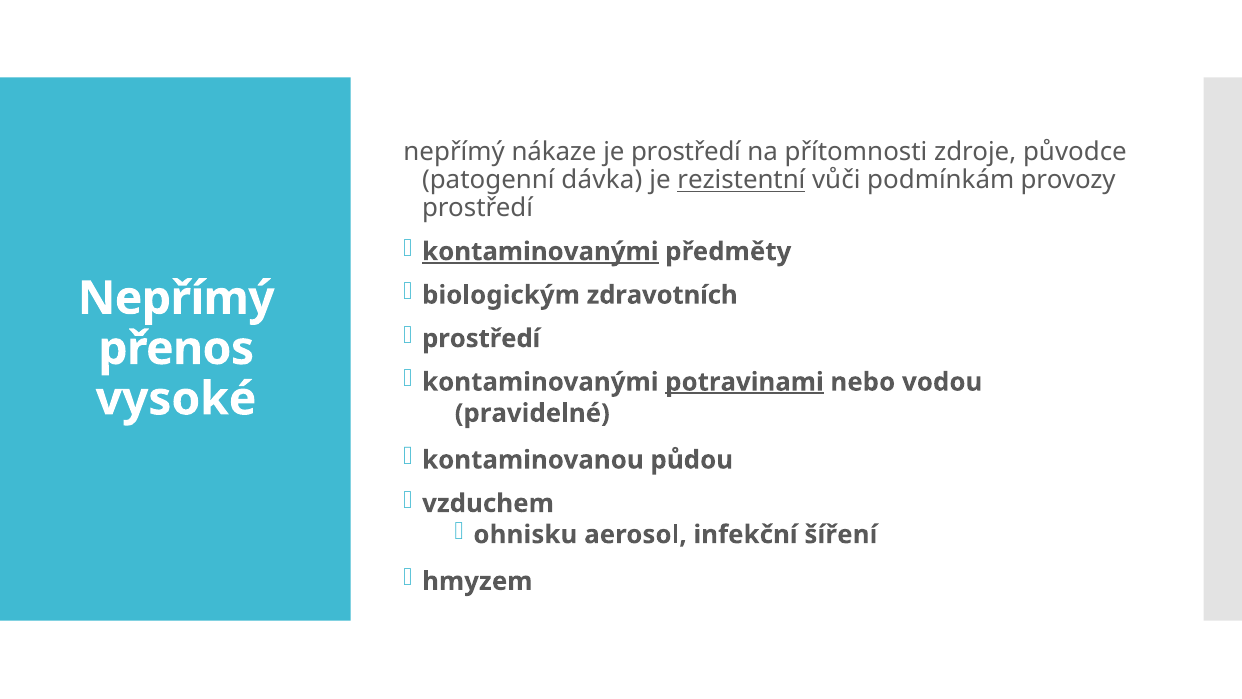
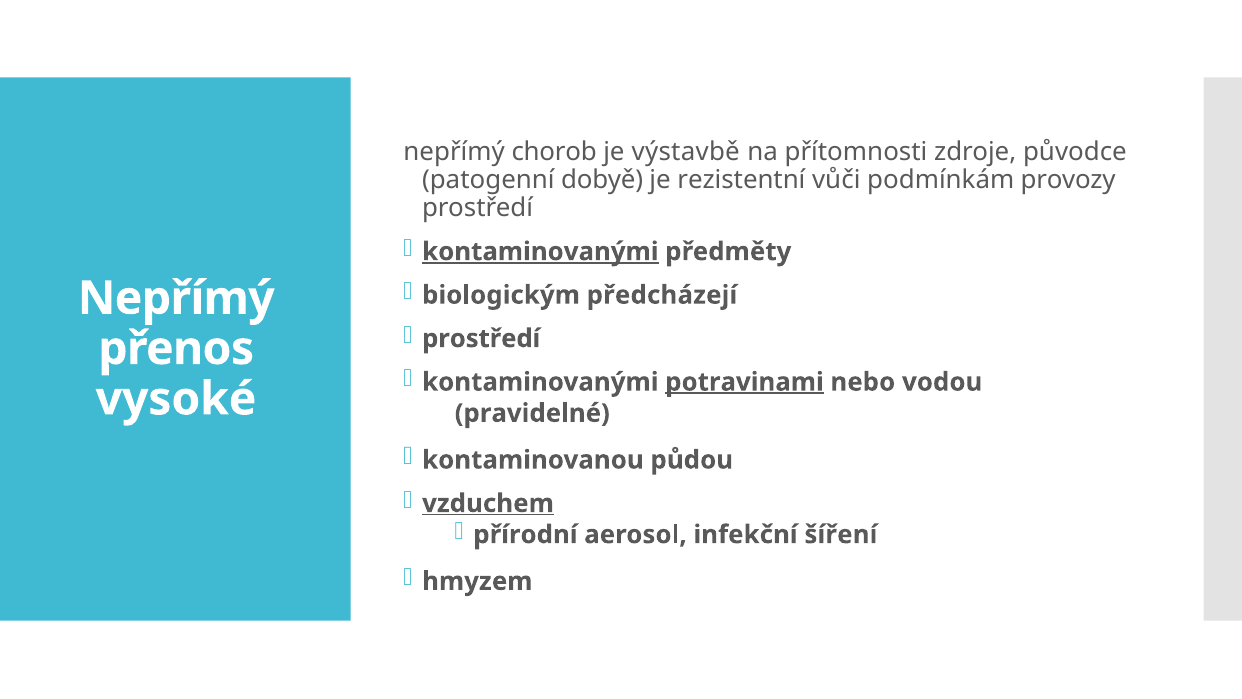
nákaze: nákaze -> chorob
je prostředí: prostředí -> výstavbě
dávka: dávka -> dobyě
rezistentní underline: present -> none
zdravotních: zdravotních -> předcházejí
vzduchem underline: none -> present
ohnisku: ohnisku -> přírodní
